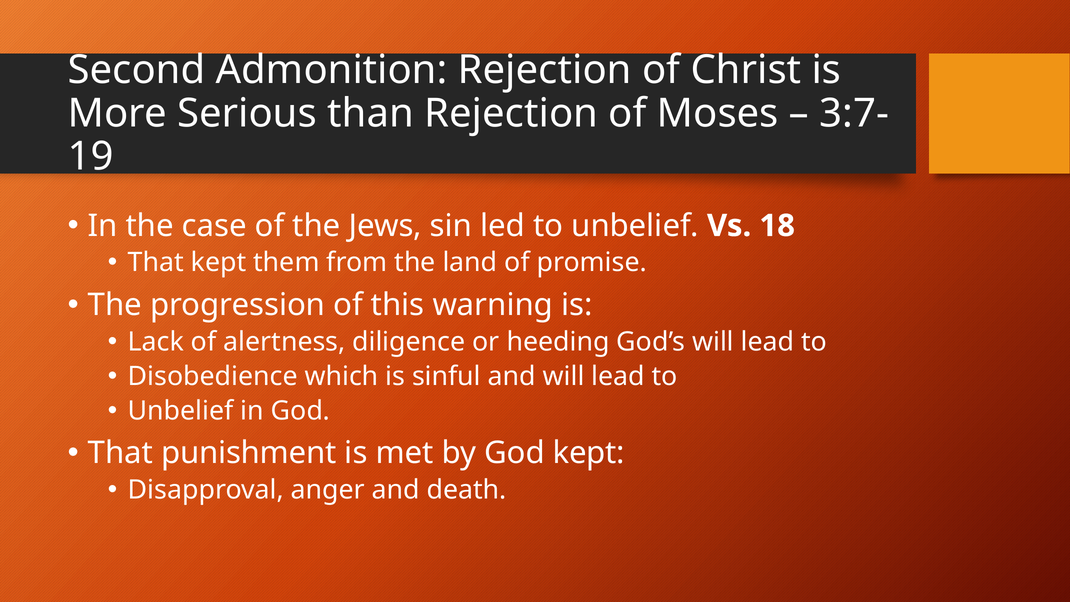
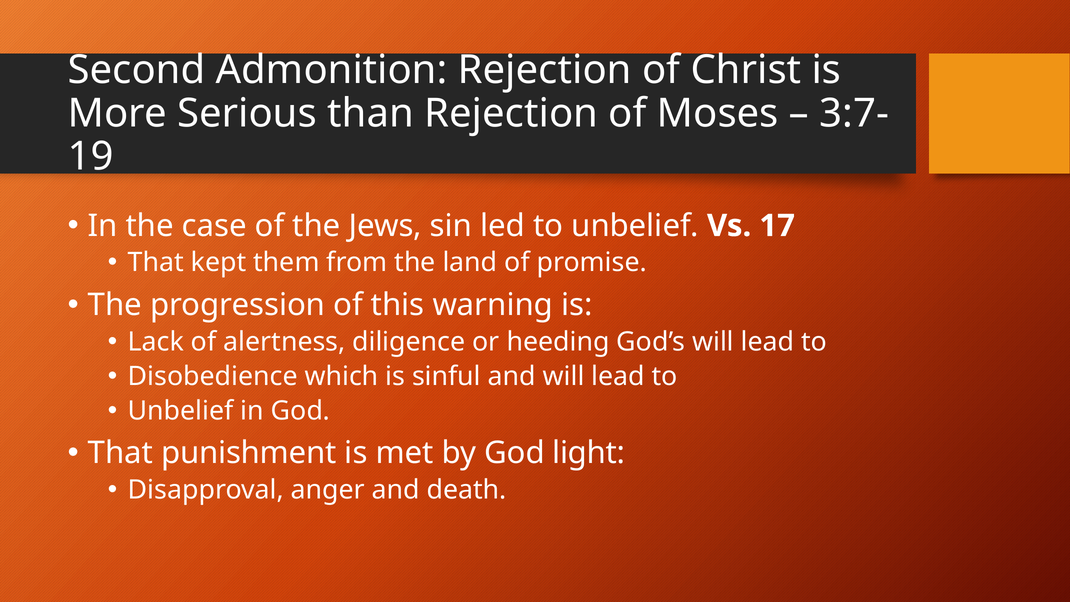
18: 18 -> 17
God kept: kept -> light
